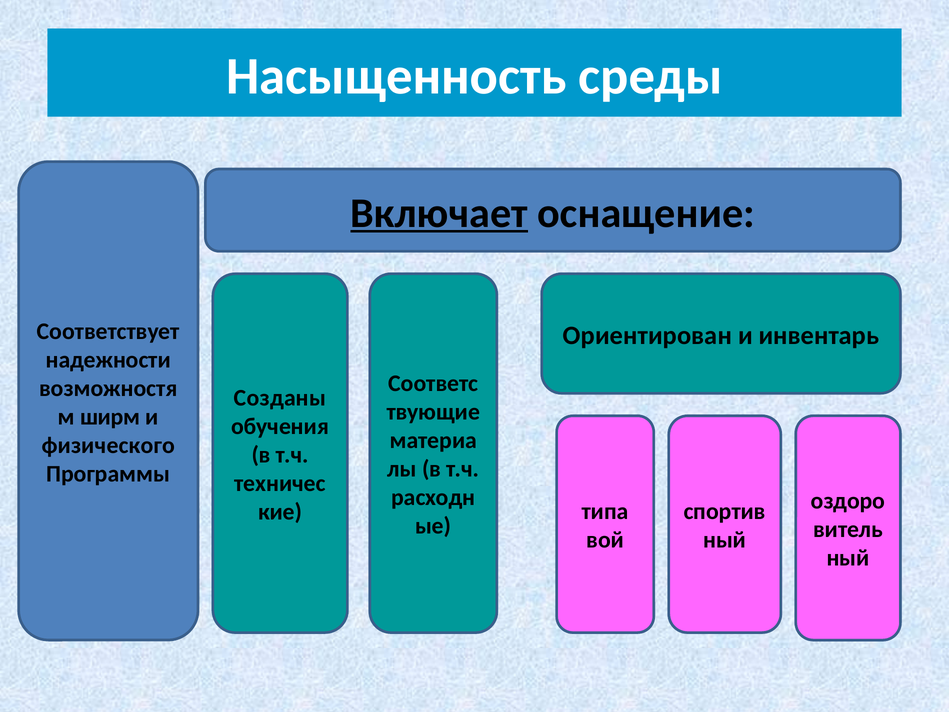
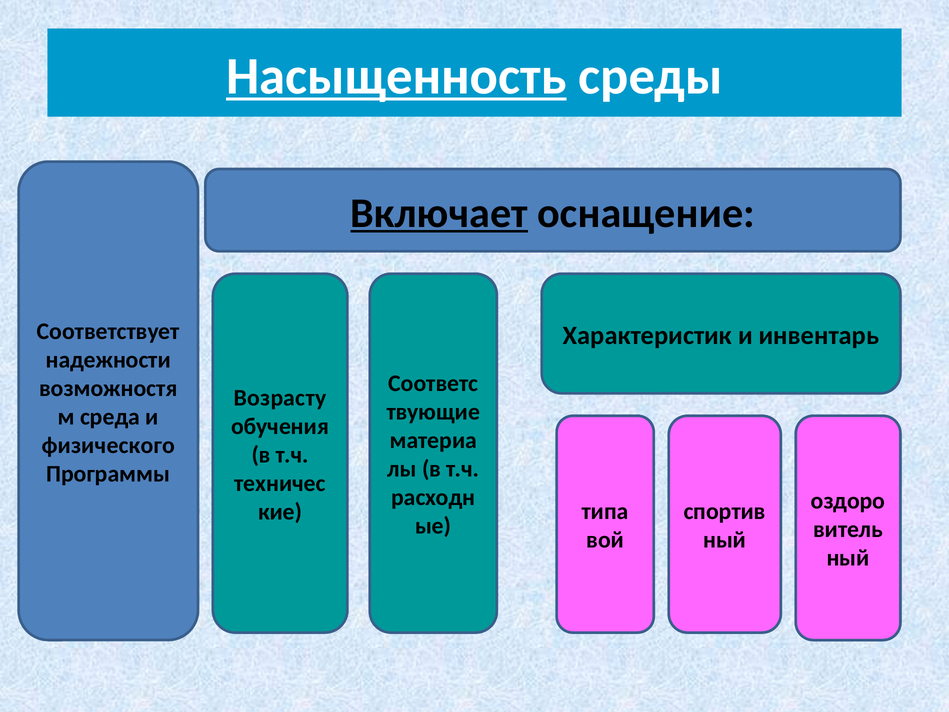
Насыщенность underline: none -> present
Ориентирован: Ориентирован -> Характеристик
Созданы: Созданы -> Возрасту
ширм: ширм -> среда
